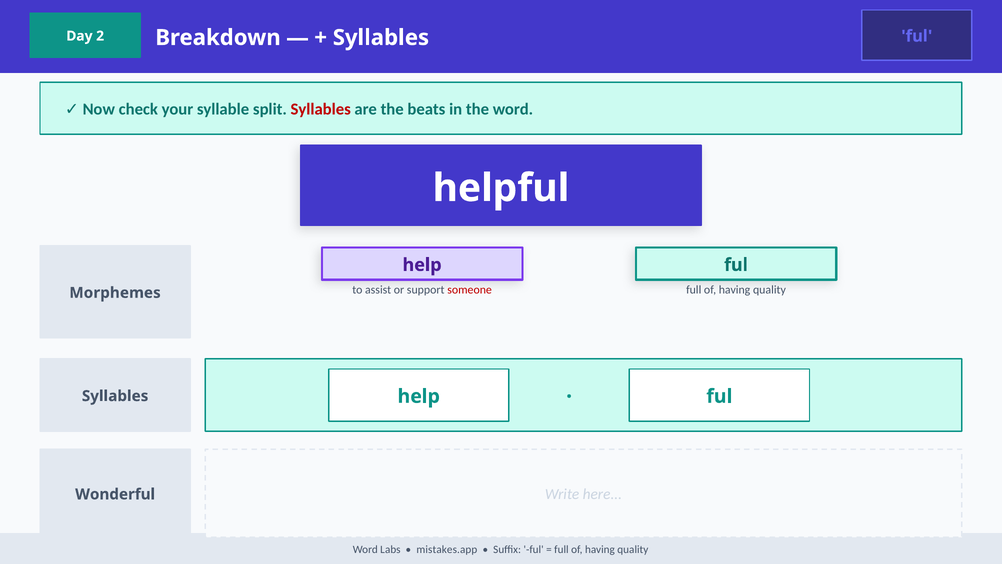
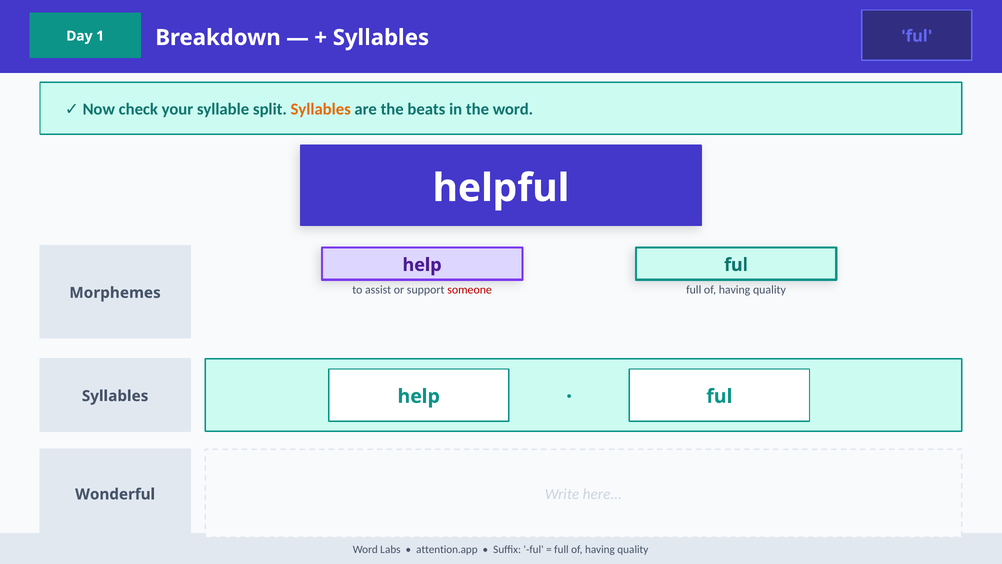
2: 2 -> 1
Syllables at (321, 109) colour: red -> orange
mistakes.app: mistakes.app -> attention.app
